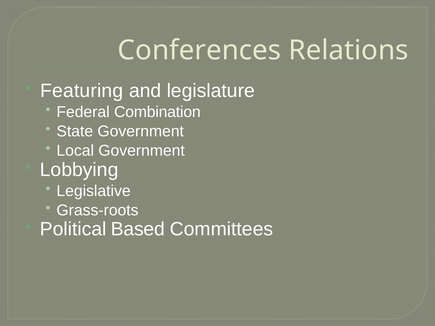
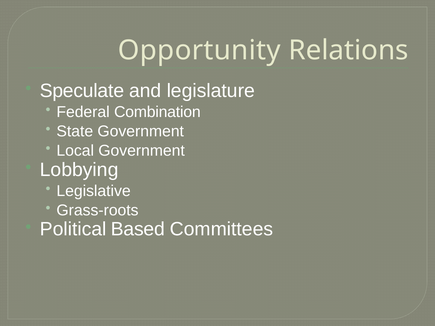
Conferences: Conferences -> Opportunity
Featuring: Featuring -> Speculate
